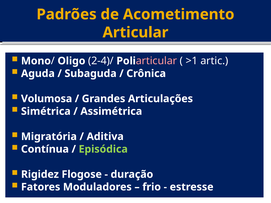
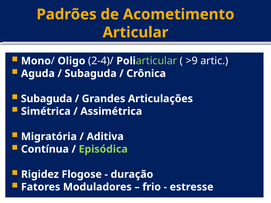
articular at (156, 61) colour: pink -> light green
>1: >1 -> >9
Volumosa at (47, 99): Volumosa -> Subaguda
